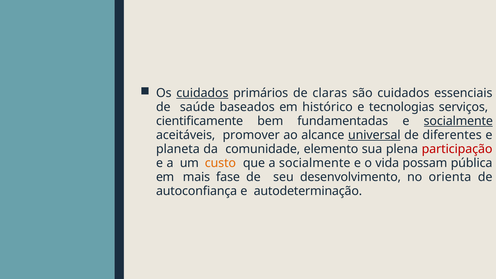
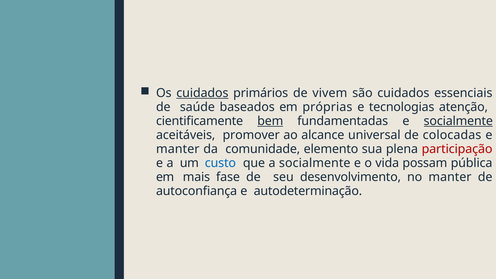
claras: claras -> vivem
histórico: histórico -> próprias
serviços: serviços -> atenção
bem underline: none -> present
universal underline: present -> none
diferentes: diferentes -> colocadas
planeta at (178, 149): planeta -> manter
custo colour: orange -> blue
no orienta: orienta -> manter
